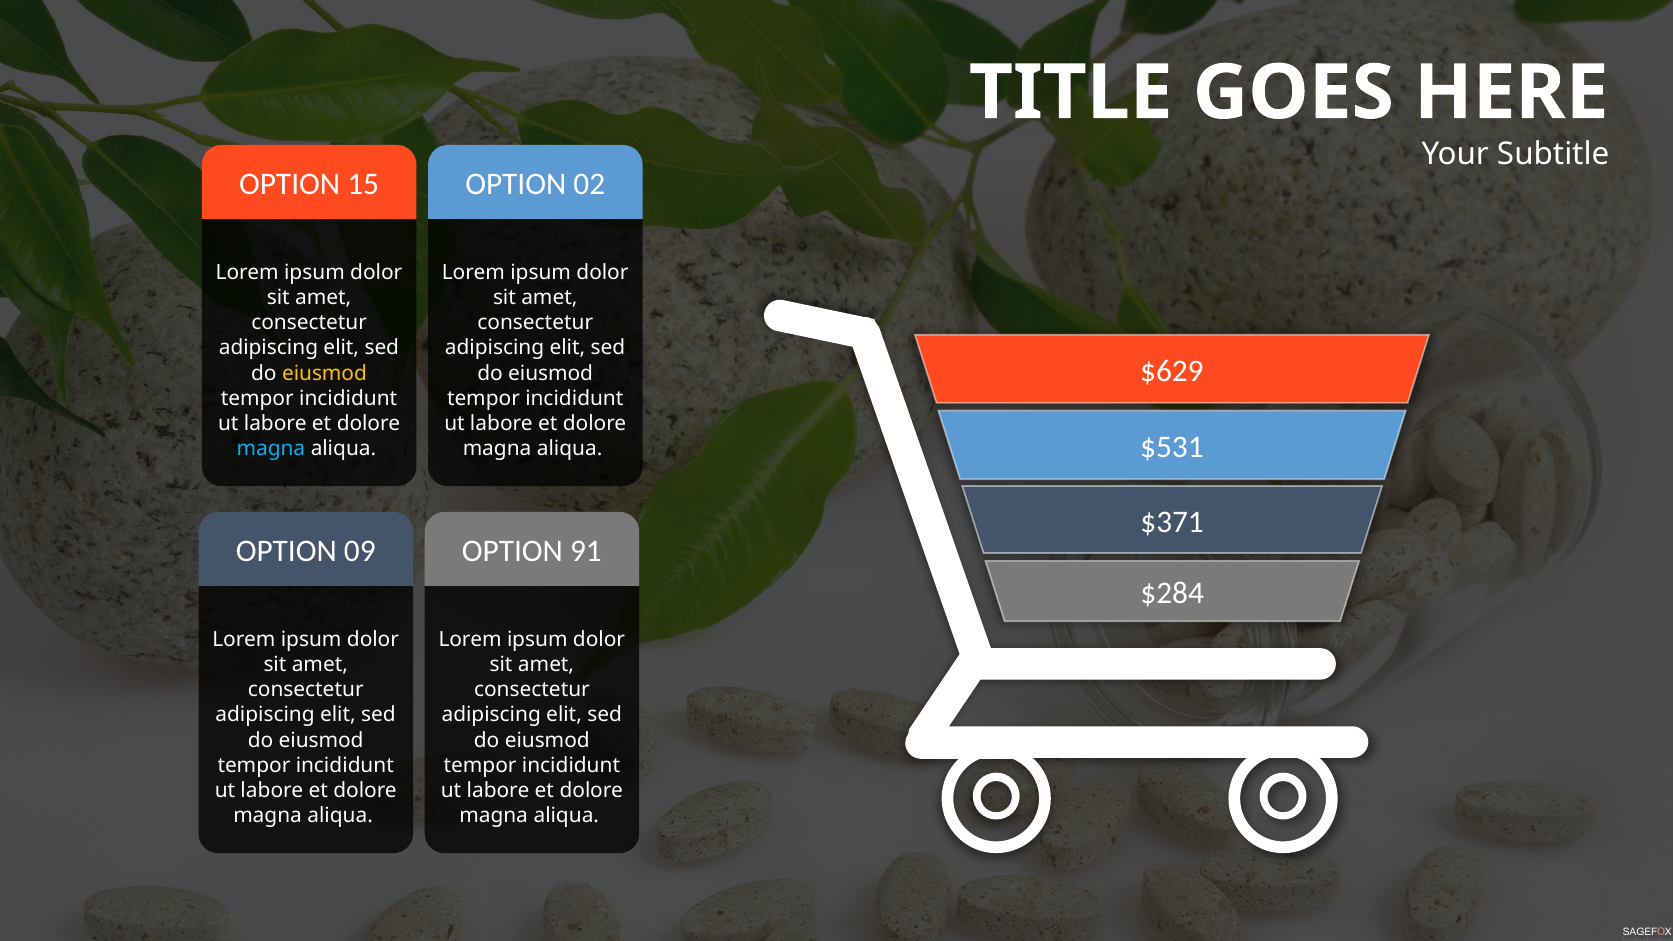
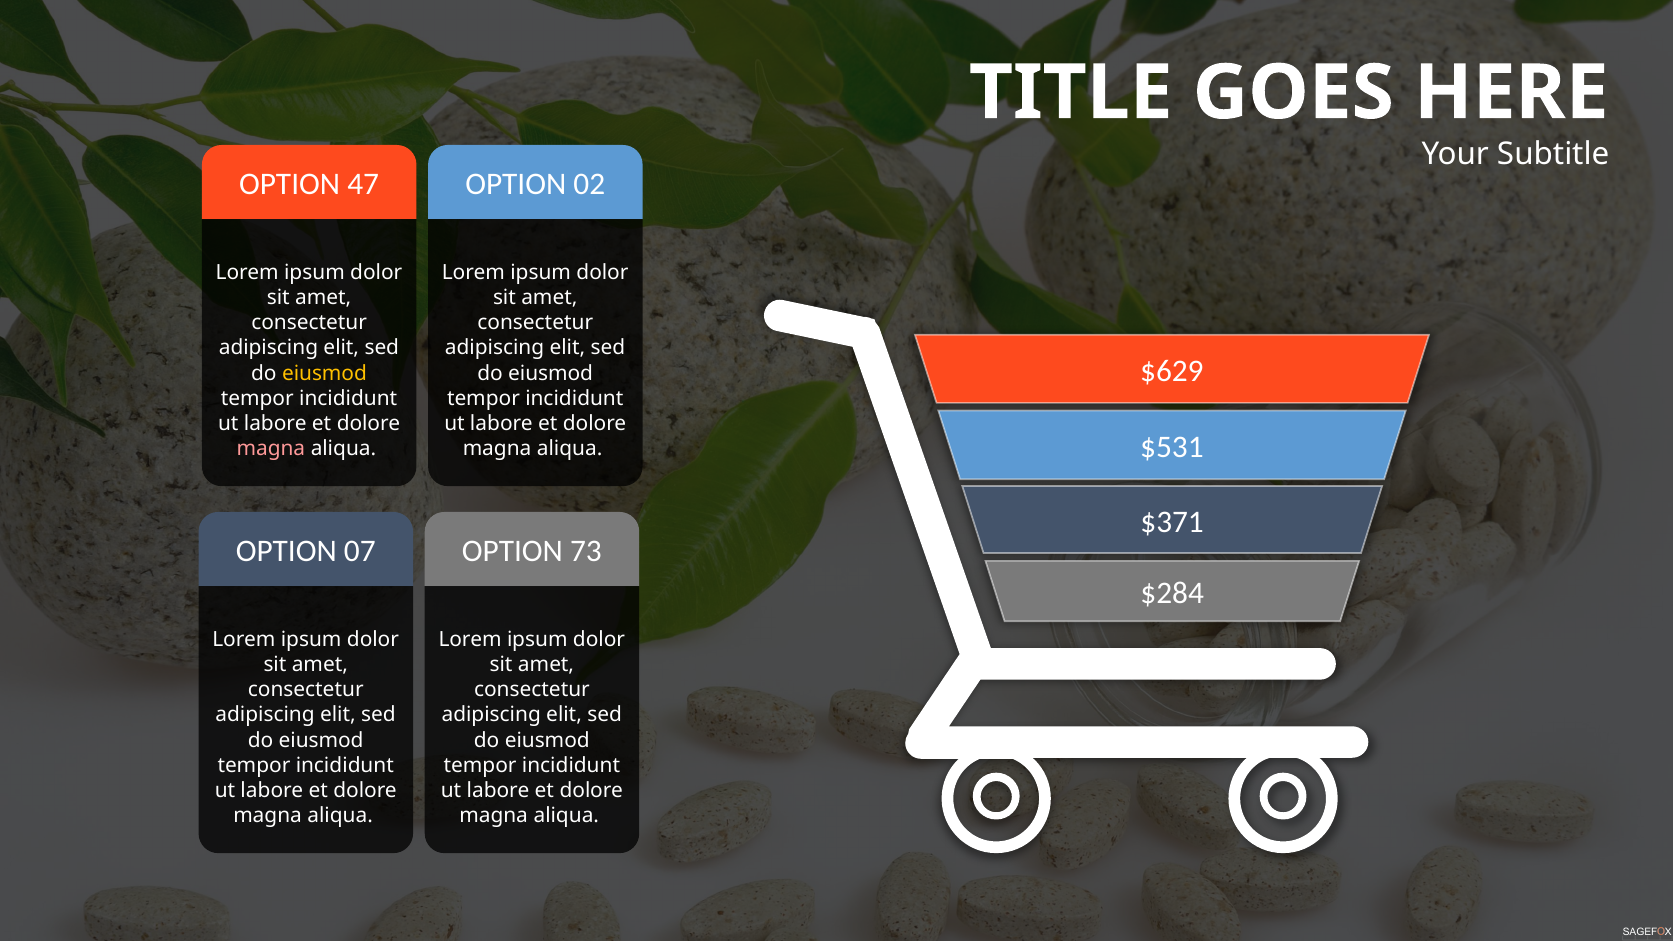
15: 15 -> 47
magna at (271, 448) colour: light blue -> pink
09: 09 -> 07
91: 91 -> 73
